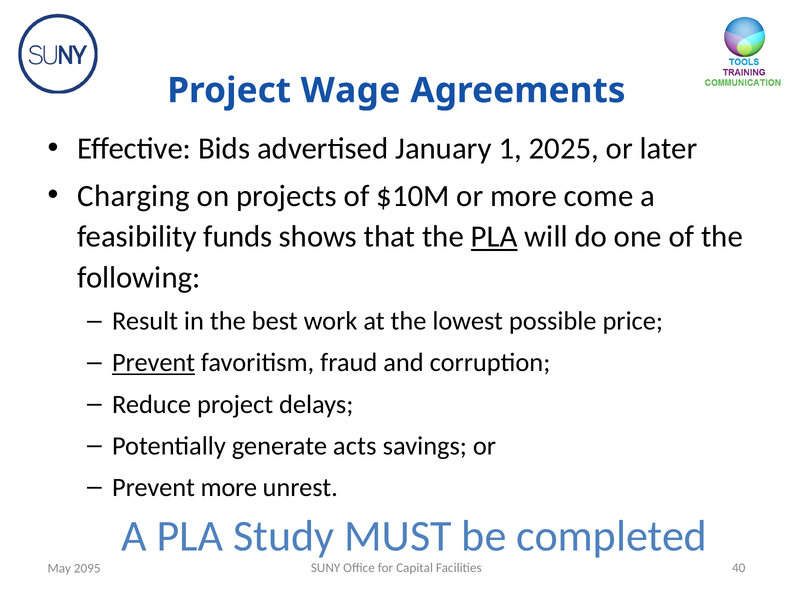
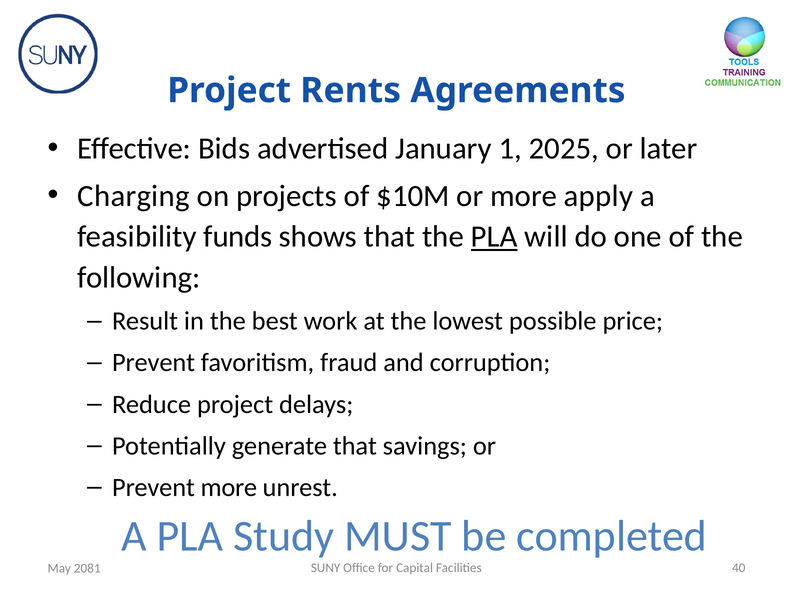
Wage: Wage -> Rents
come: come -> apply
Prevent at (154, 363) underline: present -> none
generate acts: acts -> that
2095: 2095 -> 2081
